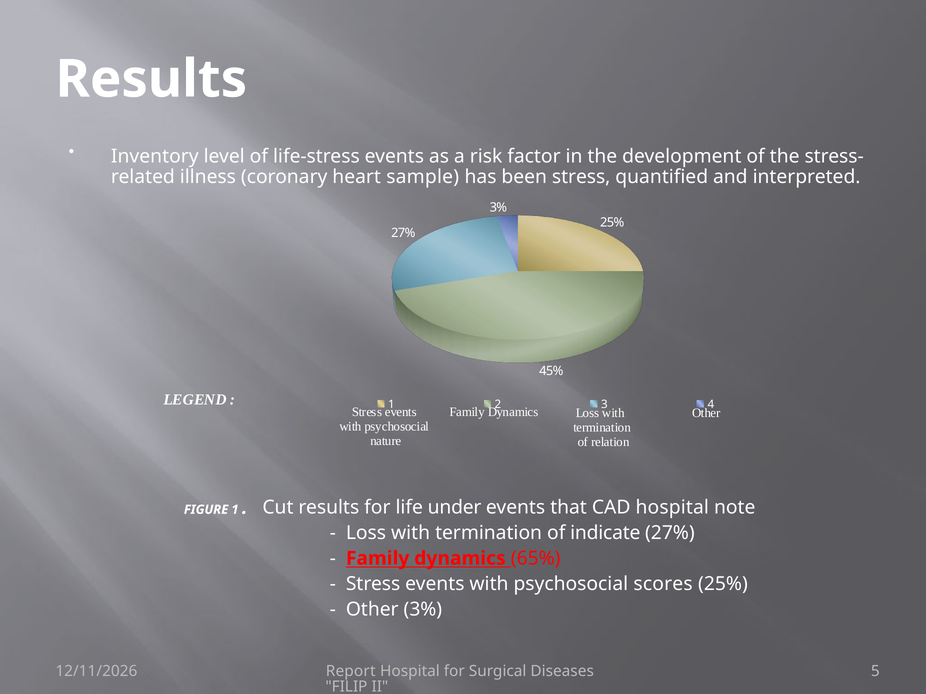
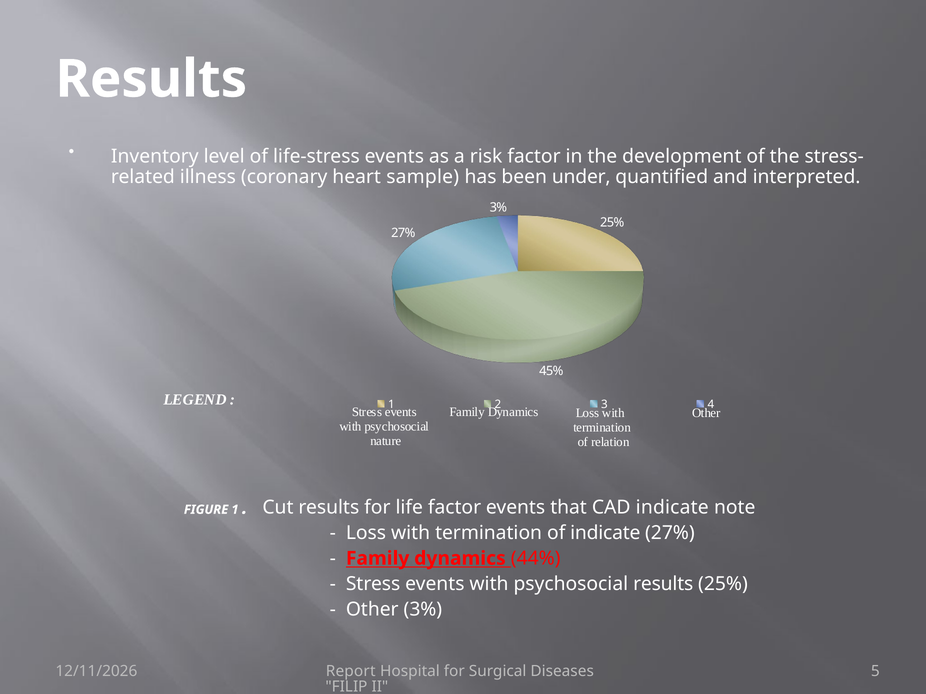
been stress: stress -> under
life under: under -> factor
CAD hospital: hospital -> indicate
65%: 65% -> 44%
psychosocial scores: scores -> results
